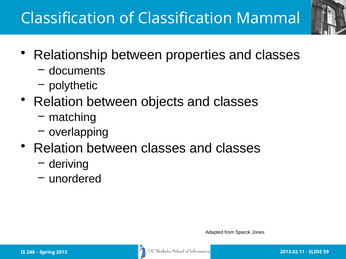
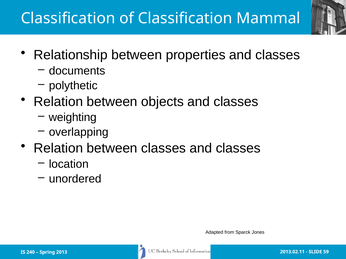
matching: matching -> weighting
deriving: deriving -> location
